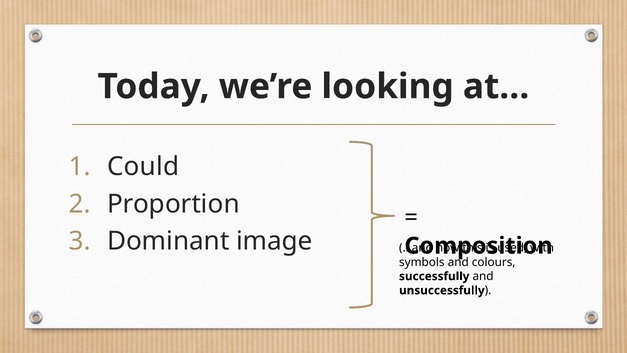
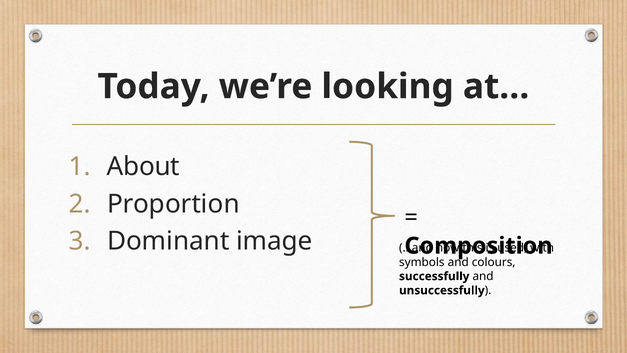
Could: Could -> About
